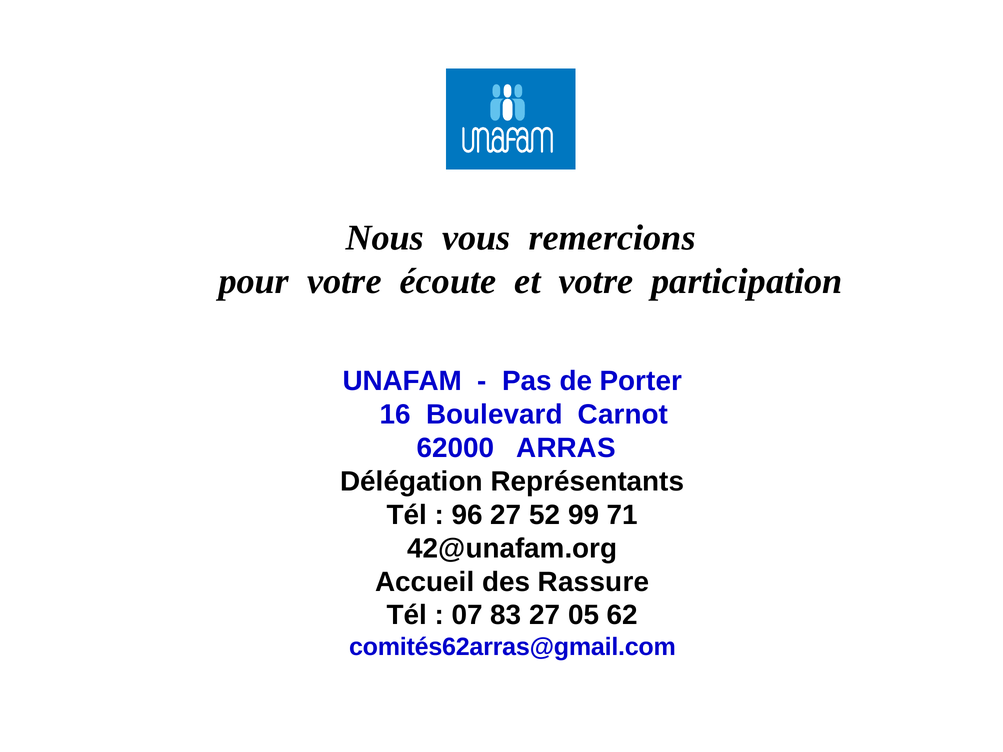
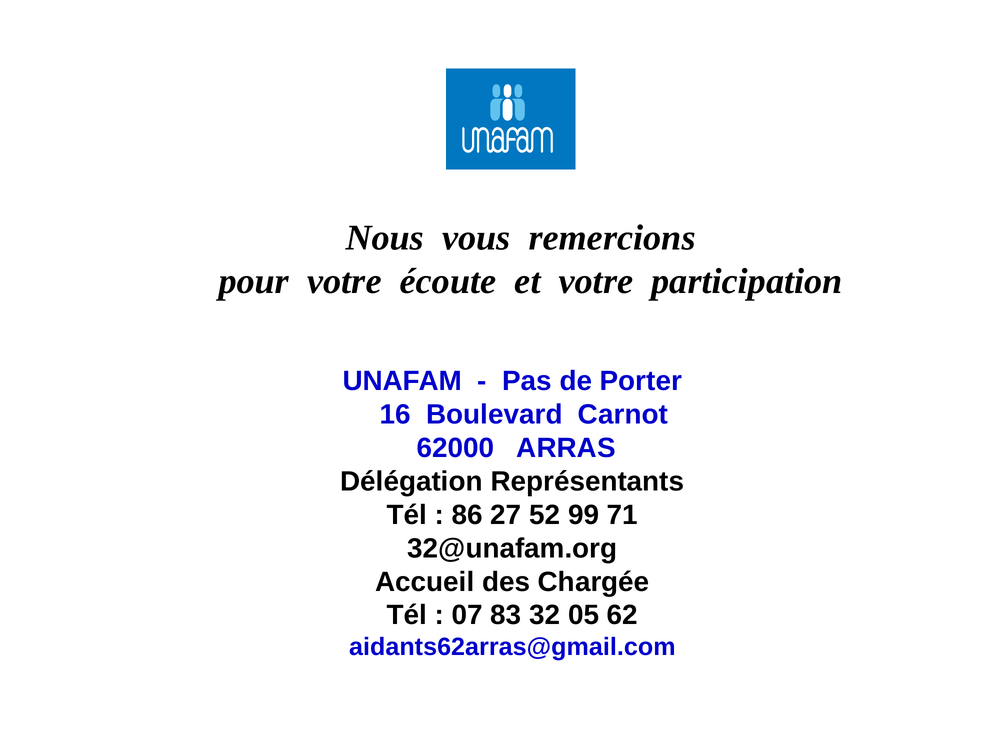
96: 96 -> 86
42@unafam.org: 42@unafam.org -> 32@unafam.org
Rassure: Rassure -> Chargée
83 27: 27 -> 32
comités62arras@gmail.com: comités62arras@gmail.com -> aidants62arras@gmail.com
